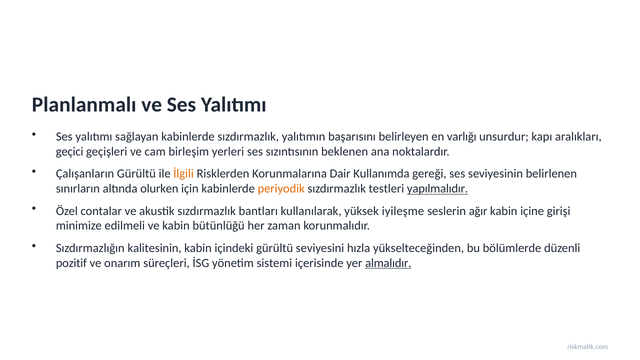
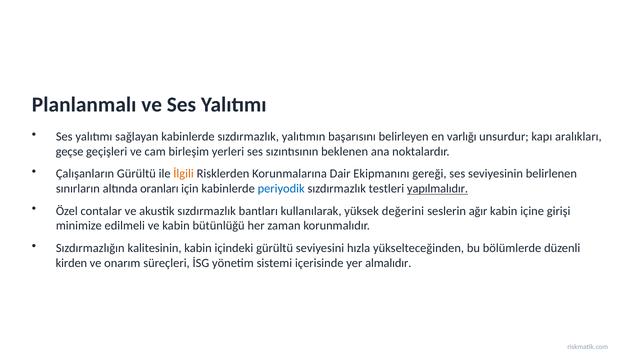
geçici: geçici -> geçse
Kullanımda: Kullanımda -> Ekipmanını
olurken: olurken -> oranları
periyodik colour: orange -> blue
iyileşme: iyileşme -> değerini
pozitif: pozitif -> kirden
almalıdır underline: present -> none
